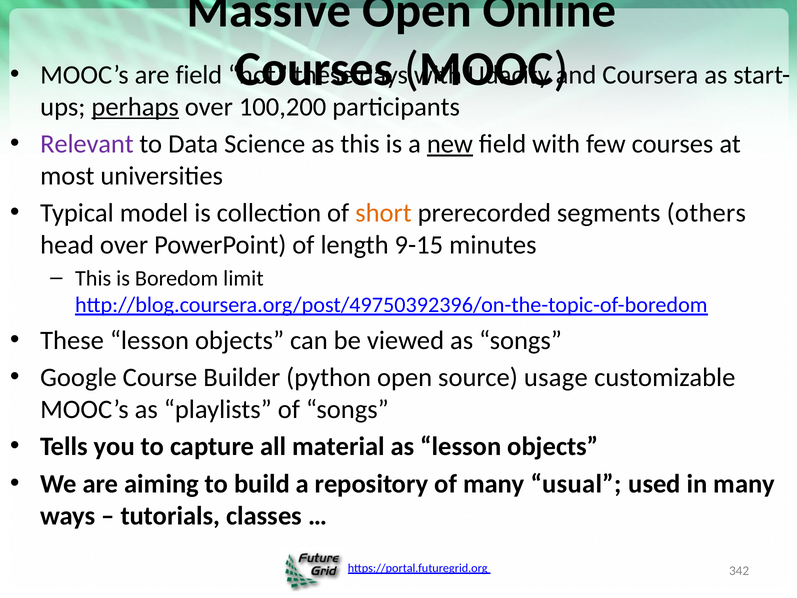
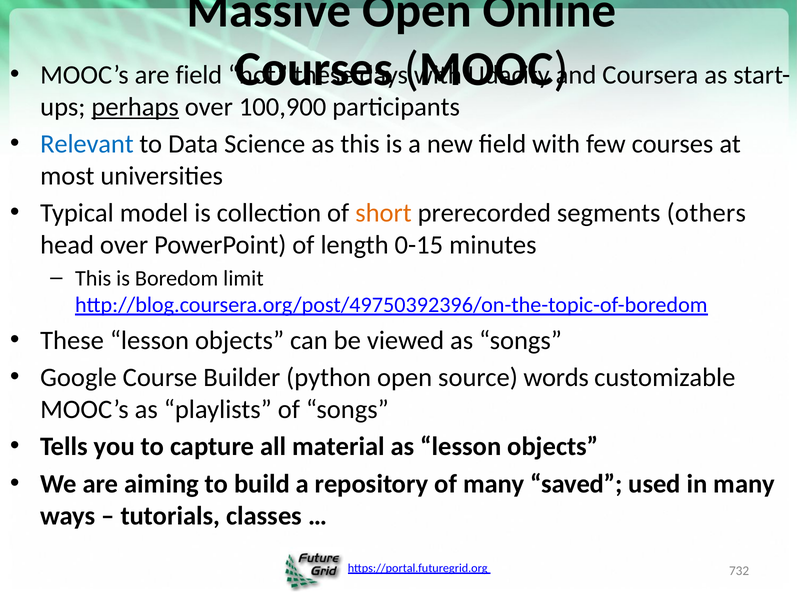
100,200: 100,200 -> 100,900
Relevant colour: purple -> blue
new underline: present -> none
9-15: 9-15 -> 0-15
usage: usage -> words
usual: usual -> saved
342: 342 -> 732
